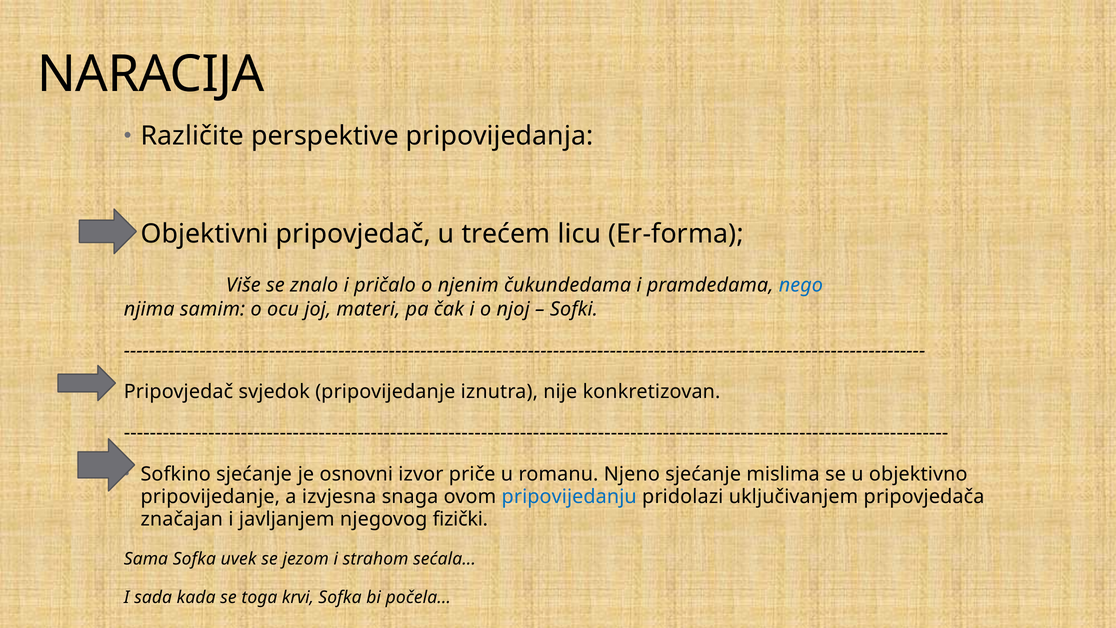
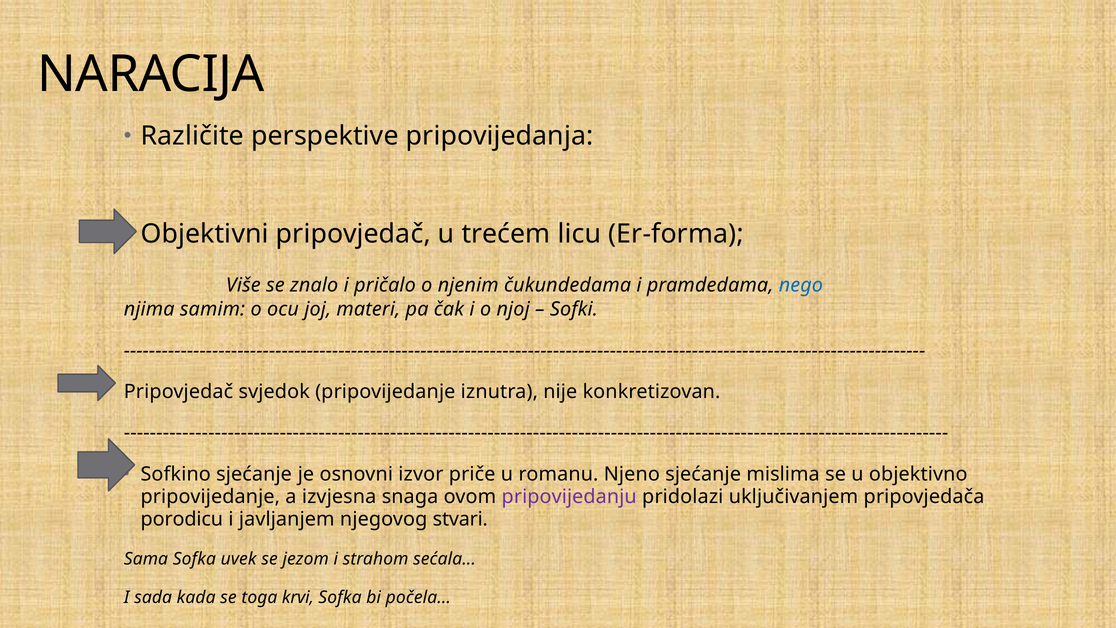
pripovijedanju colour: blue -> purple
značajan: značajan -> porodicu
fizički: fizički -> stvari
